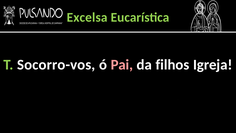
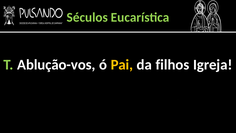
Excelsa: Excelsa -> Séculos
Socorro-vos: Socorro-vos -> Ablução-vos
Pai colour: pink -> yellow
